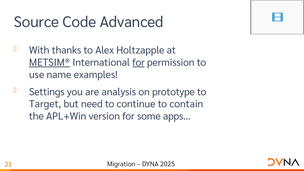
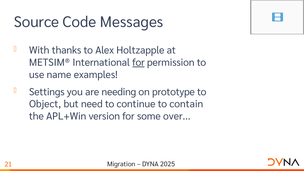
Advanced: Advanced -> Messages
METSIM® underline: present -> none
analysis: analysis -> needing
Target: Target -> Object
apps: apps -> over
